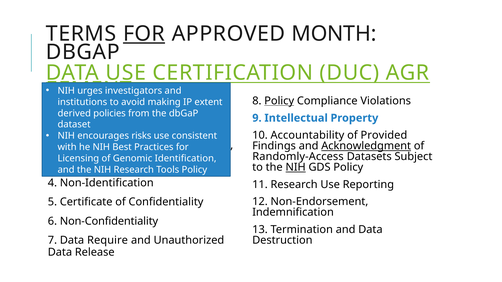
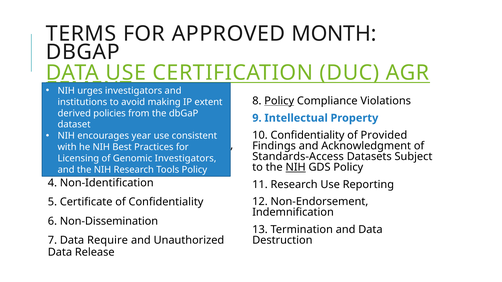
FOR at (144, 34) underline: present -> none
risks: risks -> year
10 Accountability: Accountability -> Confidentiality
Acknowledgment underline: present -> none
Randomly-Access: Randomly-Access -> Standards-Access
Identification at (186, 159): Identification -> Investigators
Non-Confidentiality: Non-Confidentiality -> Non-Dissemination
